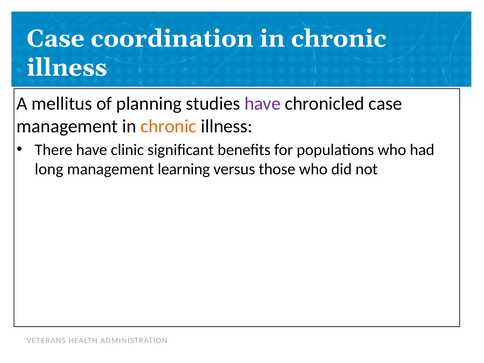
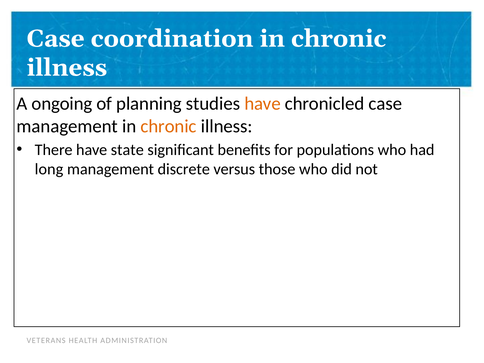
mellitus: mellitus -> ongoing
have at (263, 104) colour: purple -> orange
clinic: clinic -> state
learning: learning -> discrete
